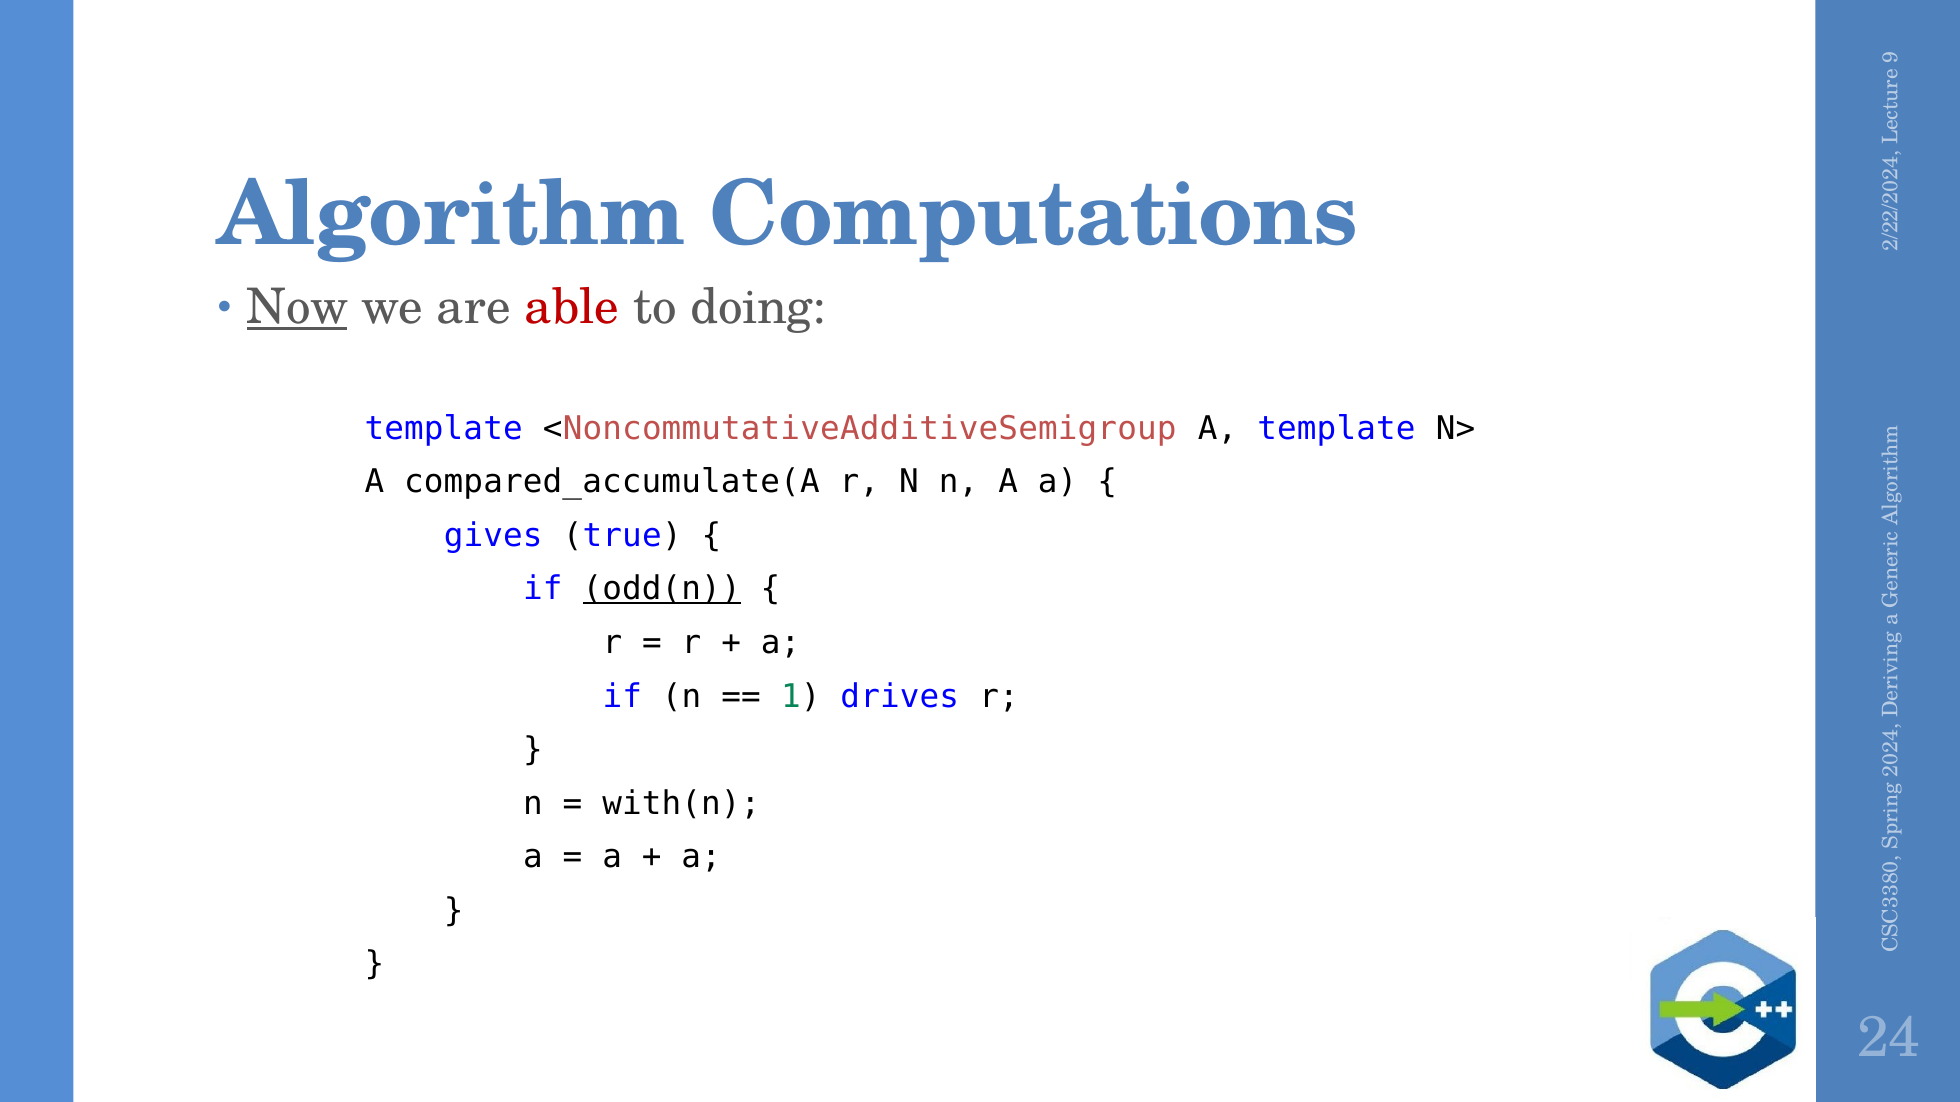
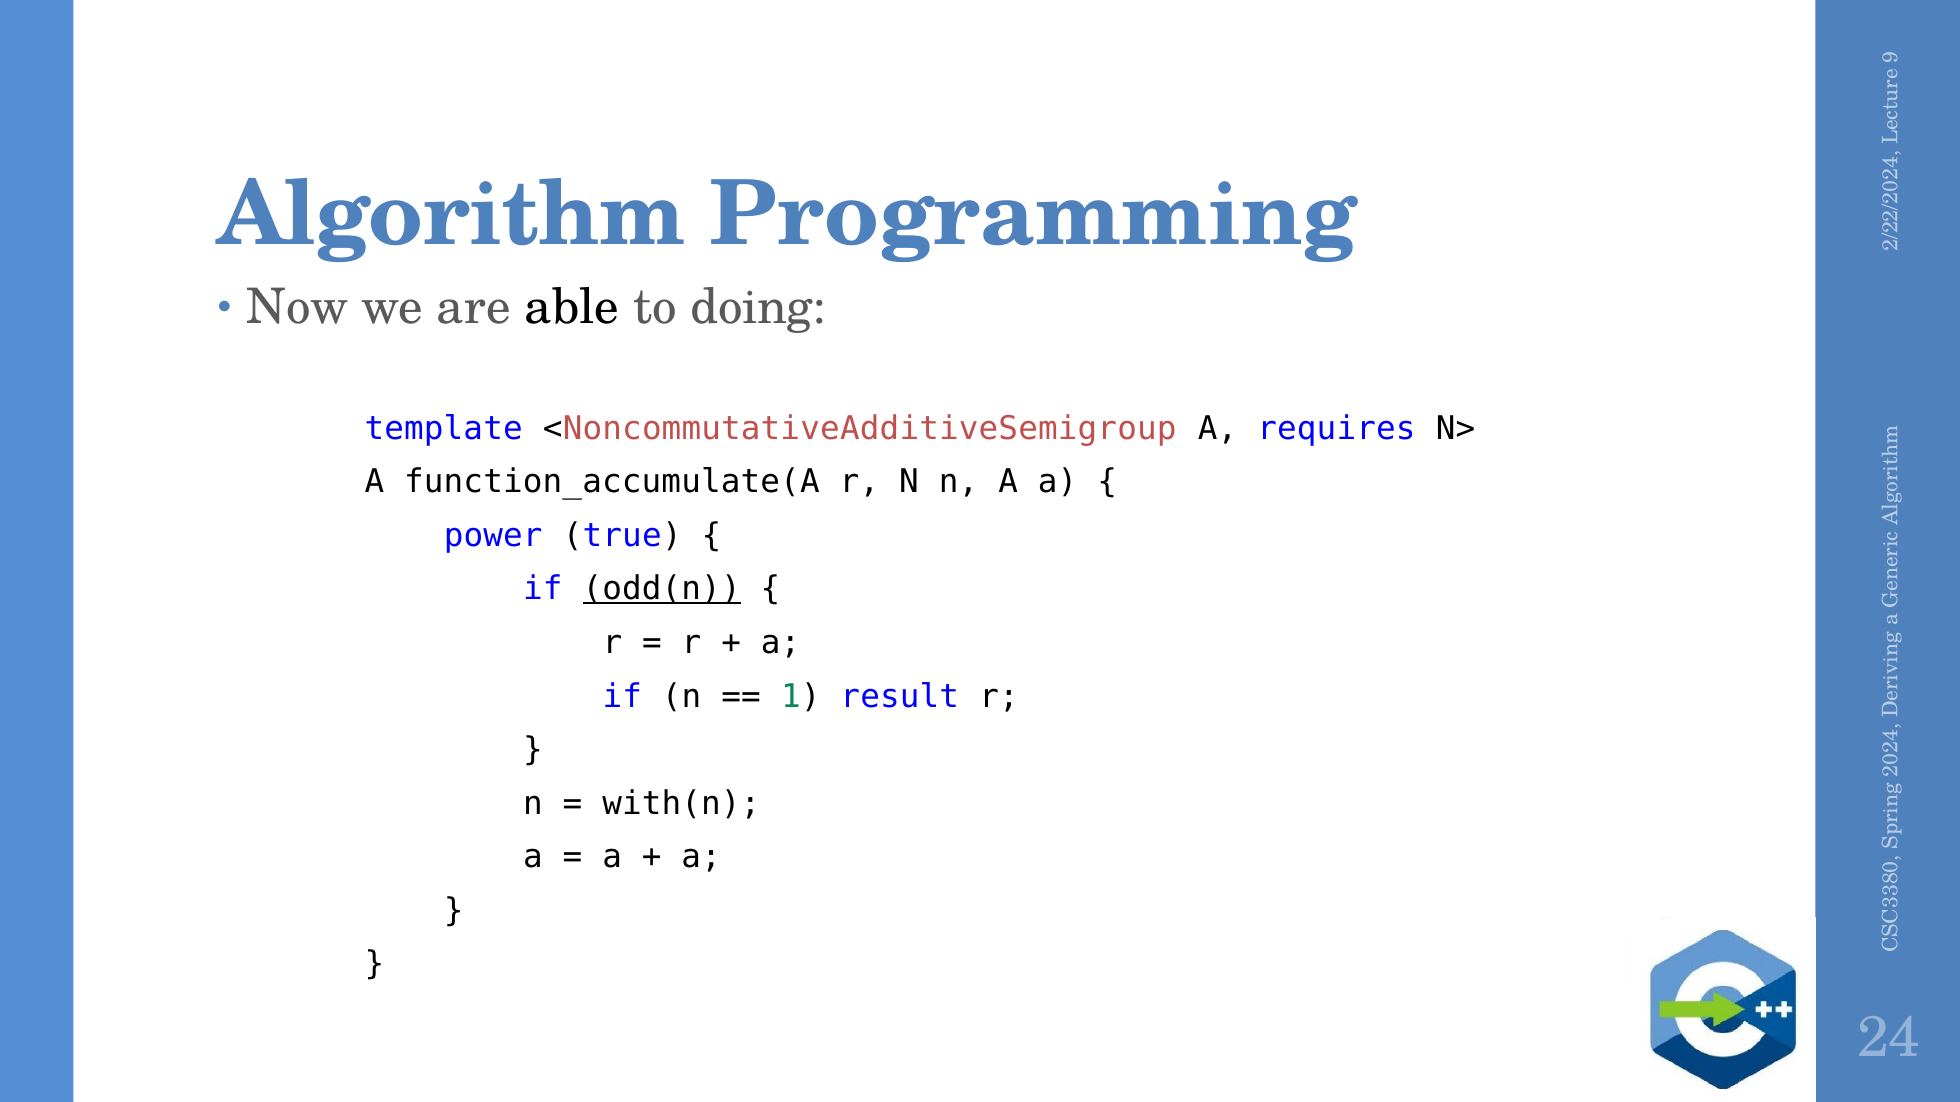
Computations: Computations -> Programming
Now underline: present -> none
able colour: red -> black
A template: template -> requires
compared_accumulate(A: compared_accumulate(A -> function_accumulate(A
gives: gives -> power
drives: drives -> result
